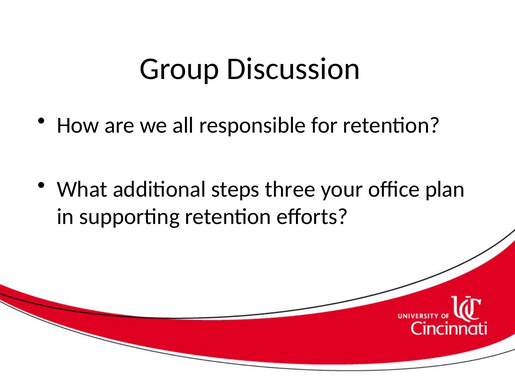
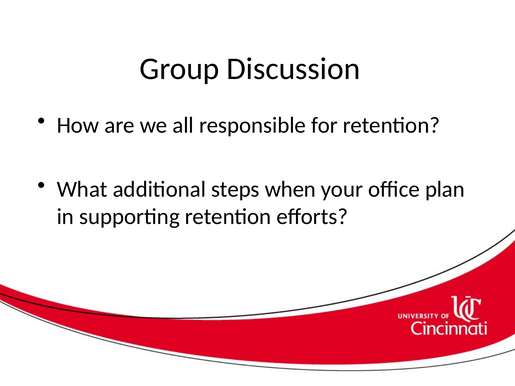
three: three -> when
